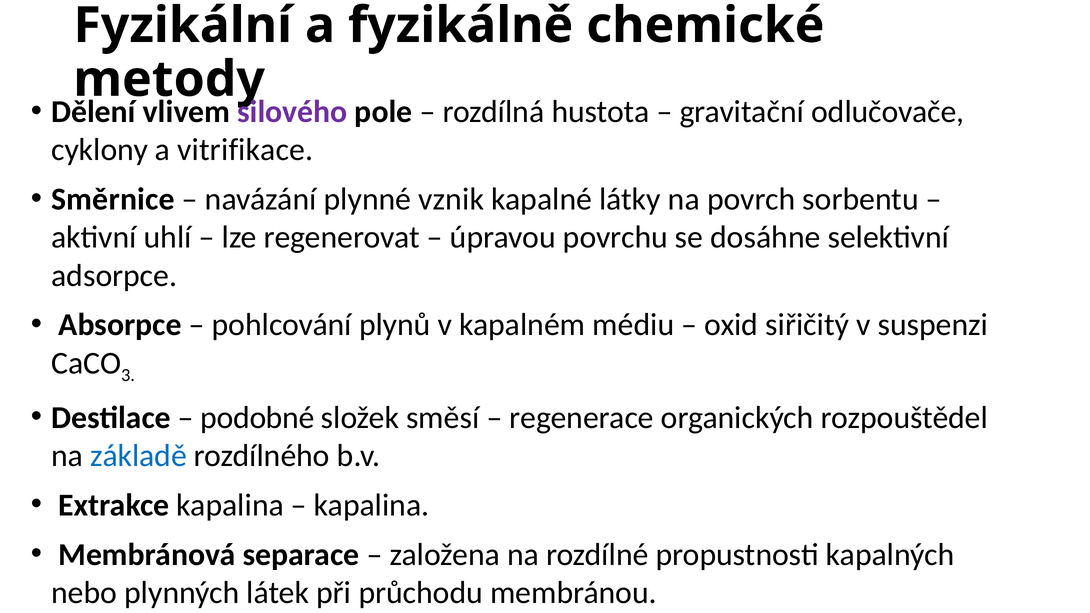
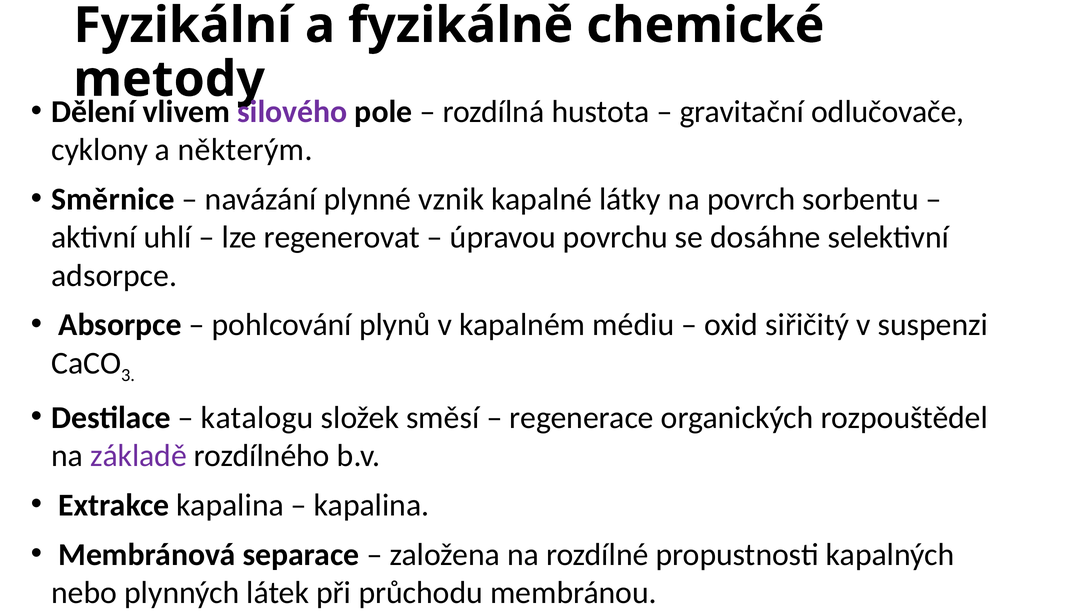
vitrifikace: vitrifikace -> některým
podobné: podobné -> katalogu
základě colour: blue -> purple
